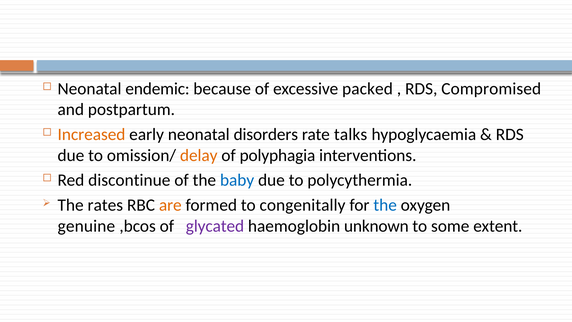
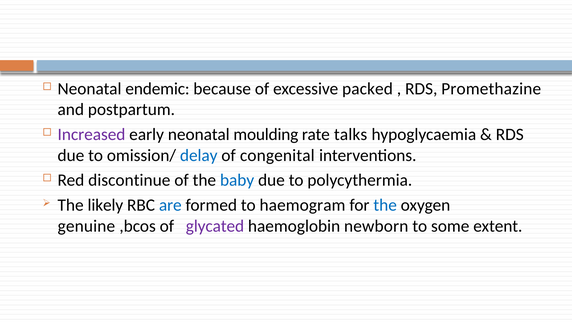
Compromised: Compromised -> Promethazine
Increased colour: orange -> purple
disorders: disorders -> moulding
delay colour: orange -> blue
polyphagia: polyphagia -> congenital
rates: rates -> likely
are colour: orange -> blue
congenitally: congenitally -> haemogram
unknown: unknown -> newborn
